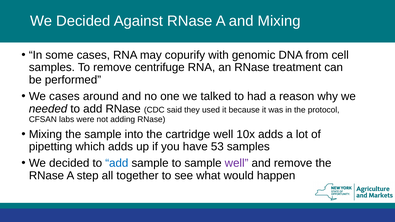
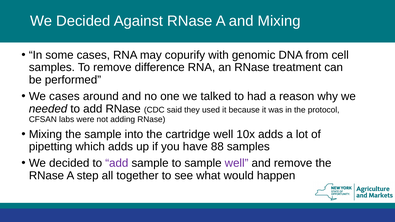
centrifuge: centrifuge -> difference
53: 53 -> 88
add at (117, 163) colour: blue -> purple
